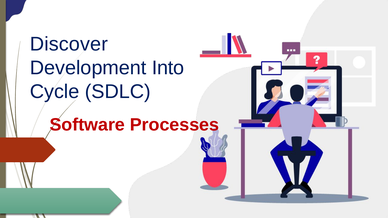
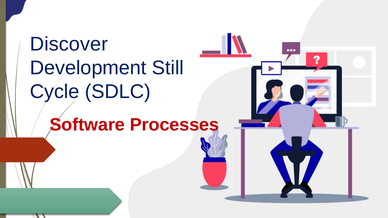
Into: Into -> Still
